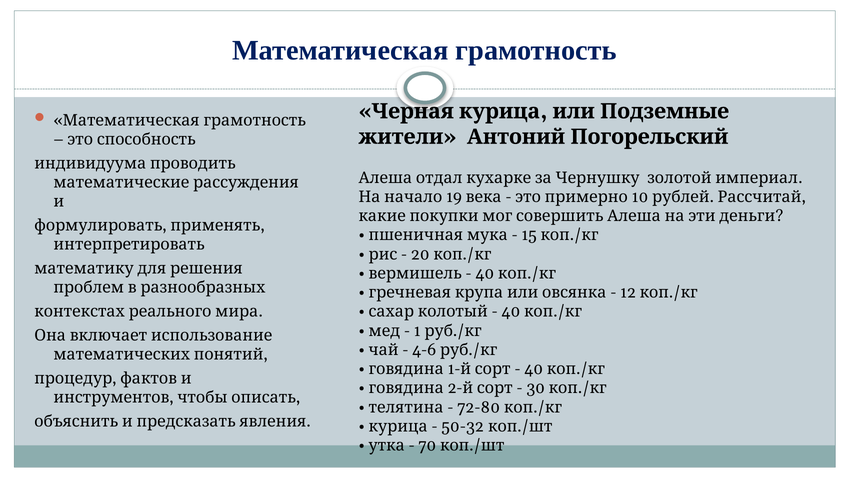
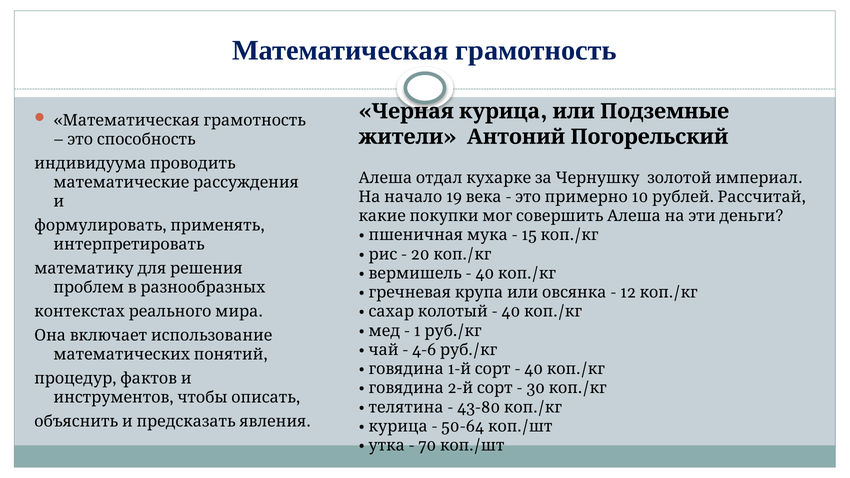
72-80: 72-80 -> 43-80
50-32: 50-32 -> 50-64
